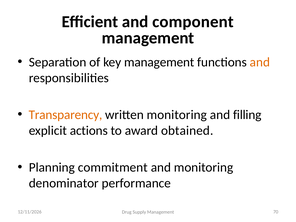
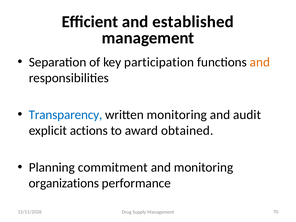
component: component -> established
key management: management -> participation
Transparency colour: orange -> blue
filling: filling -> audit
denominator: denominator -> organizations
